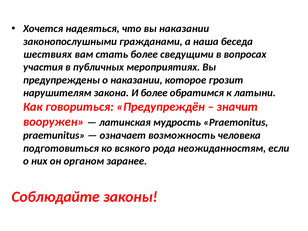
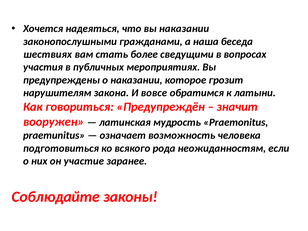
И более: более -> вовсе
органом: органом -> участие
